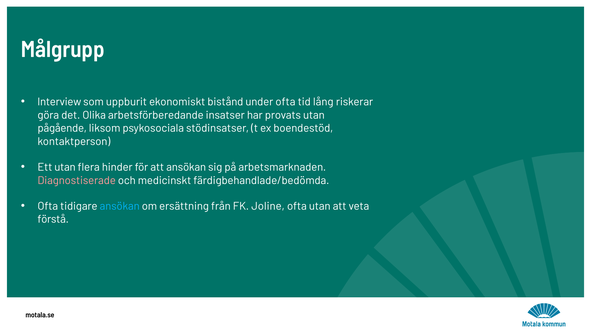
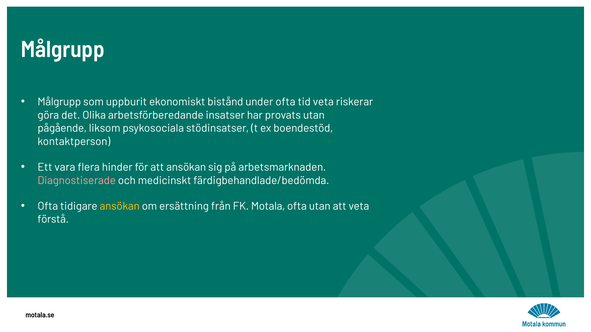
Interview at (59, 102): Interview -> Målgrupp
tid lång: lång -> veta
Ett utan: utan -> vara
ansökan at (120, 206) colour: light blue -> yellow
Joline: Joline -> Motala
